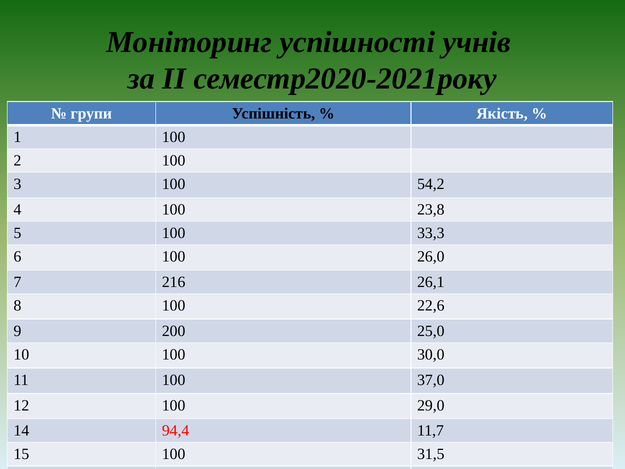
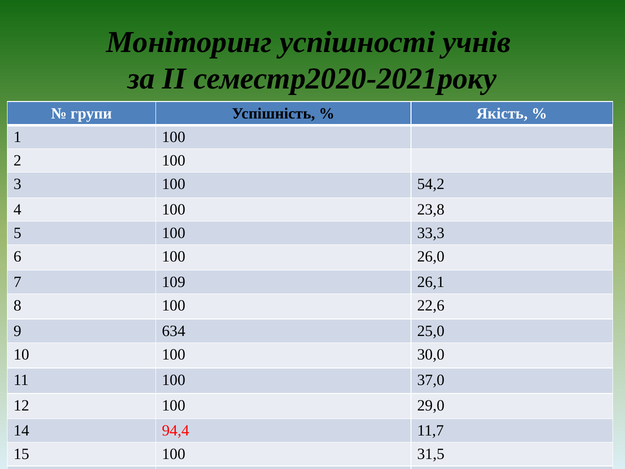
216: 216 -> 109
200: 200 -> 634
